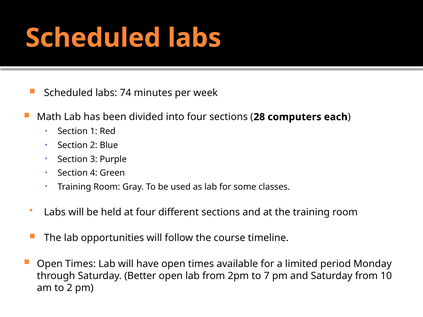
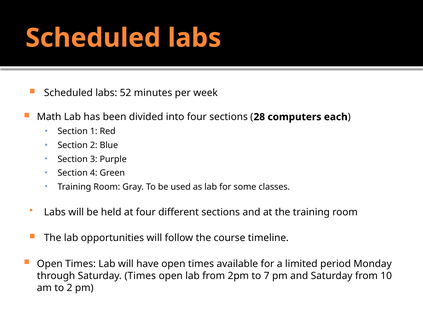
74: 74 -> 52
Saturday Better: Better -> Times
